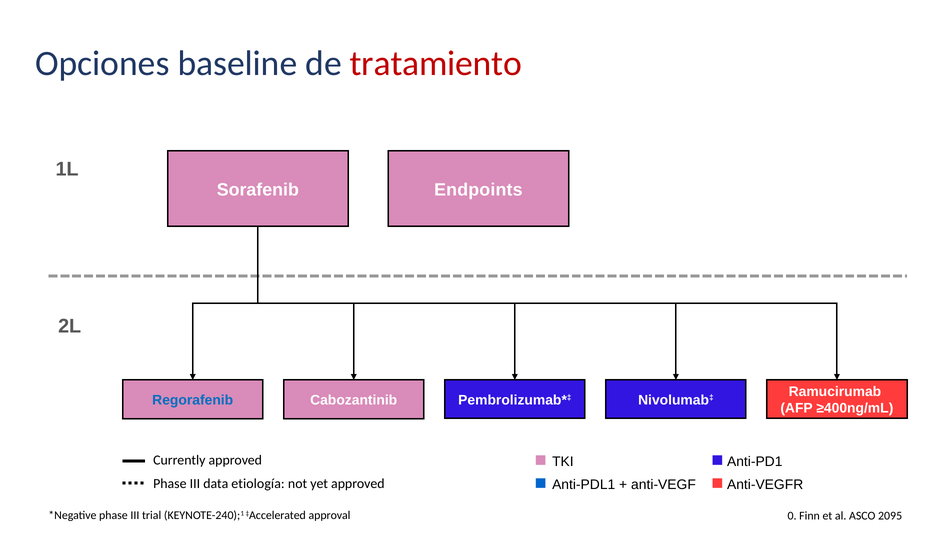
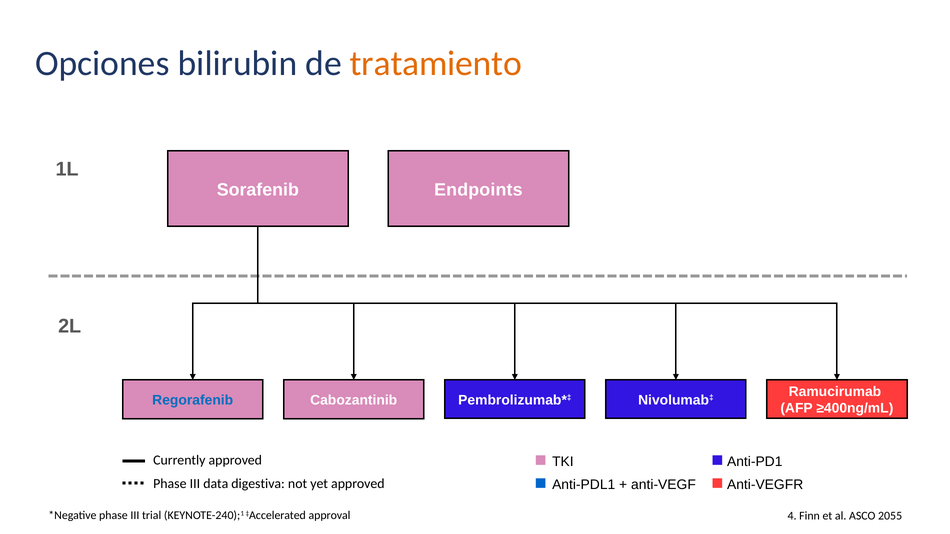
baseline: baseline -> bilirubin
tratamiento colour: red -> orange
etiología: etiología -> digestiva
0: 0 -> 4
2095: 2095 -> 2055
